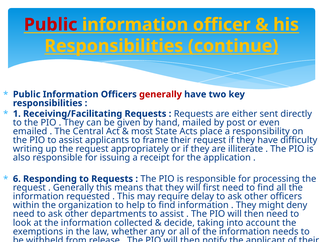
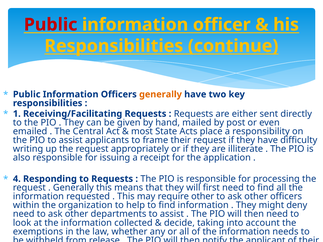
generally at (160, 94) colour: red -> orange
6: 6 -> 4
require delay: delay -> other
